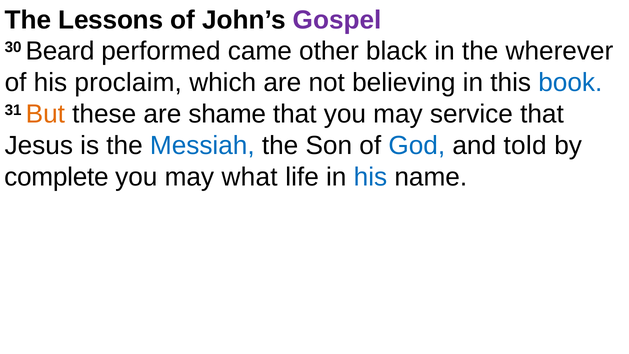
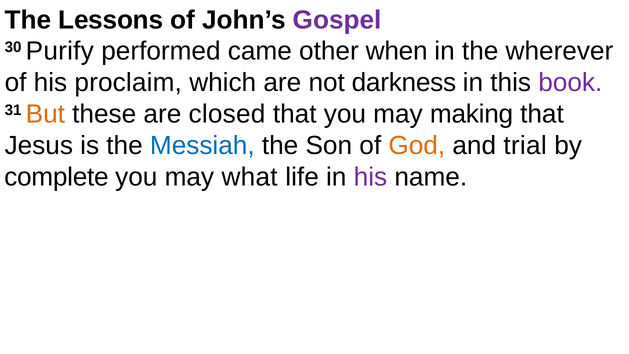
Beard: Beard -> Purify
black: black -> when
believing: believing -> darkness
book colour: blue -> purple
shame: shame -> closed
service: service -> making
God colour: blue -> orange
told: told -> trial
his at (370, 177) colour: blue -> purple
